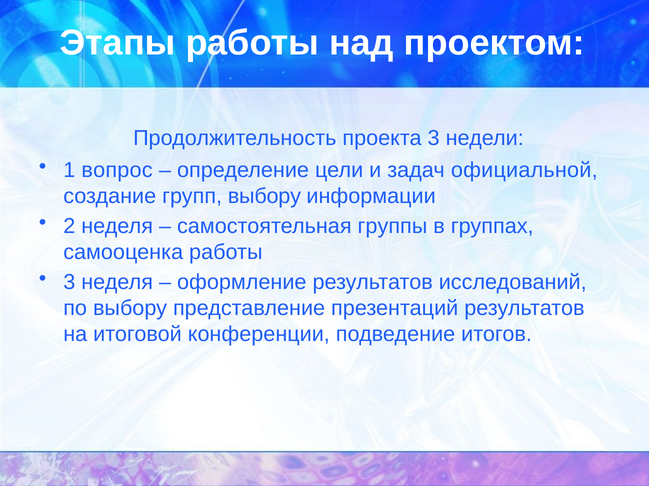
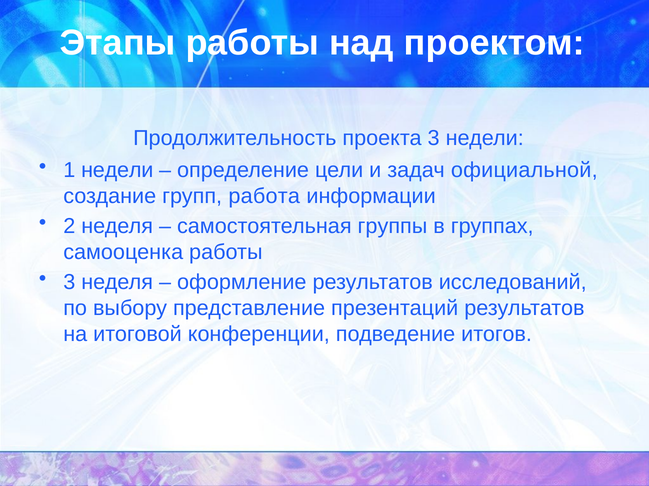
1 вопрос: вопрос -> недели
групп выбору: выбору -> работа
